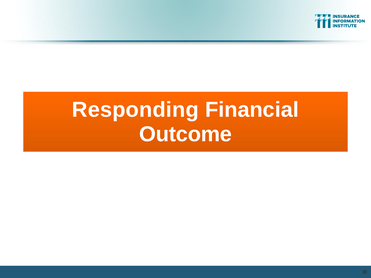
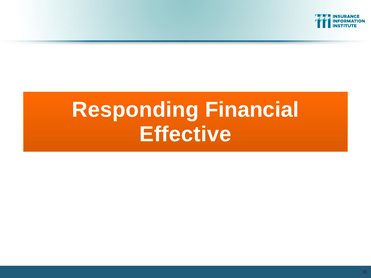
Outcome: Outcome -> Effective
